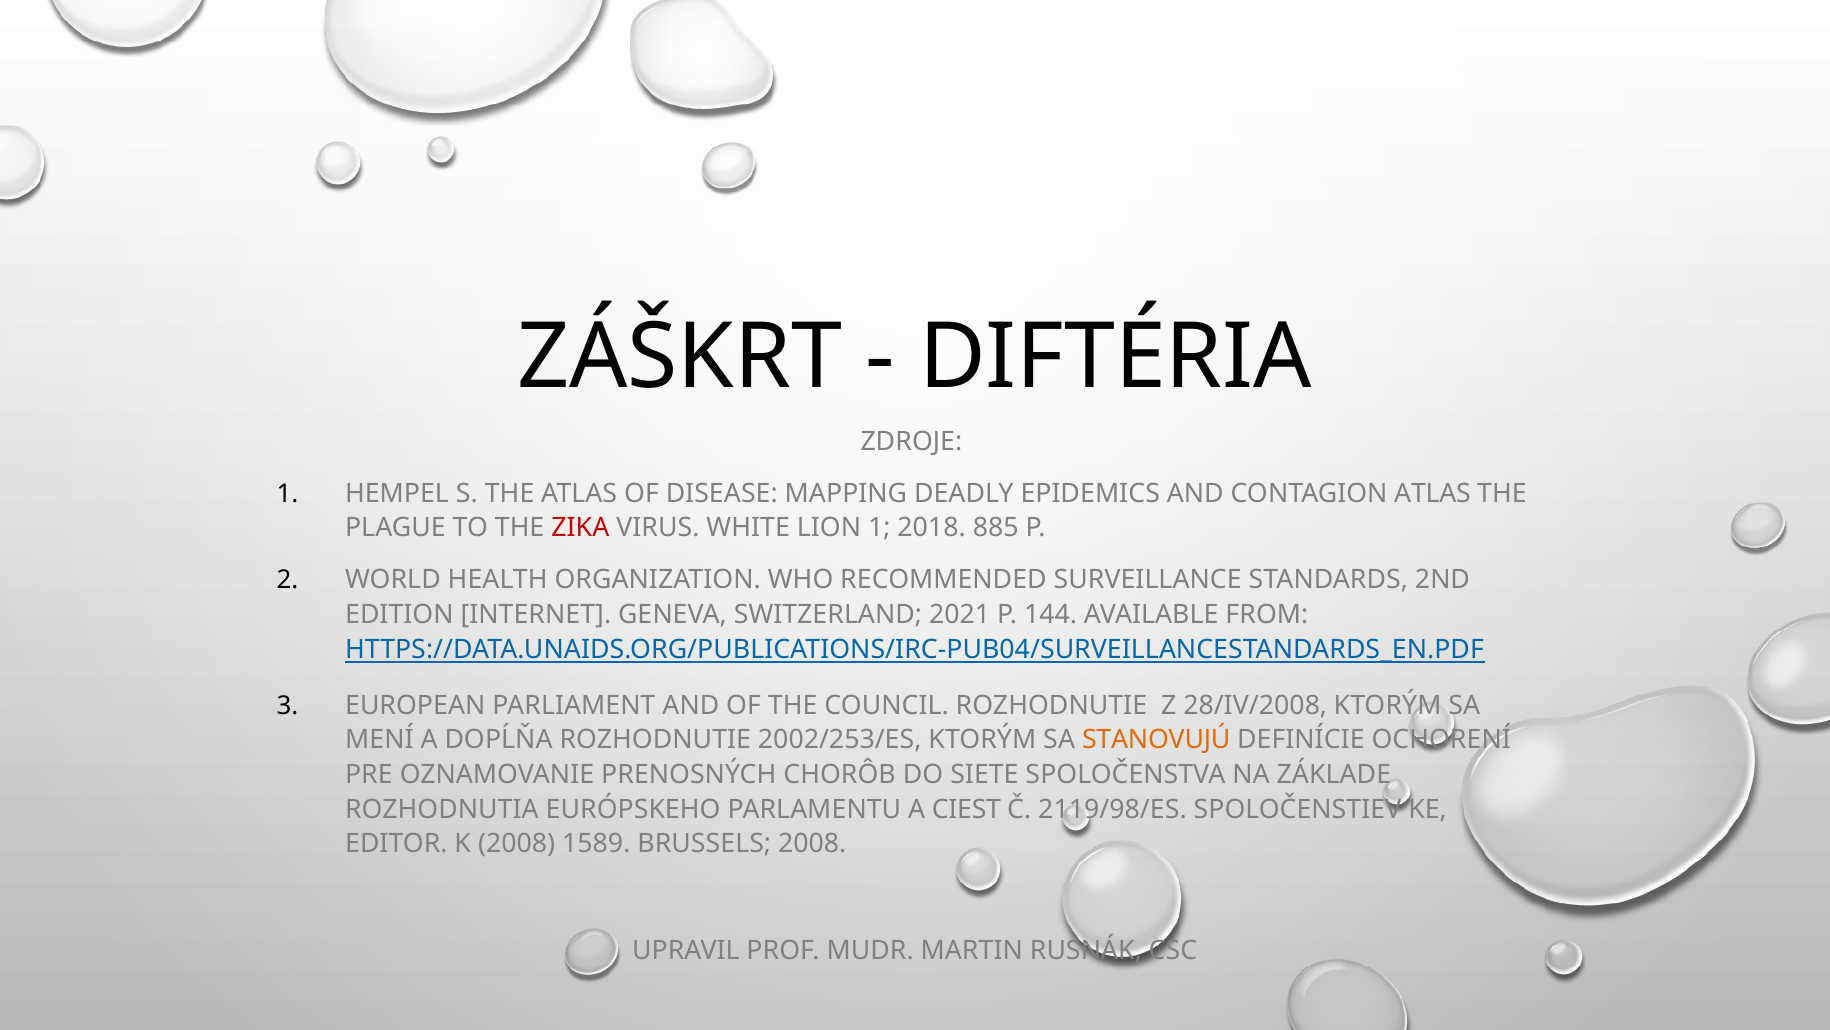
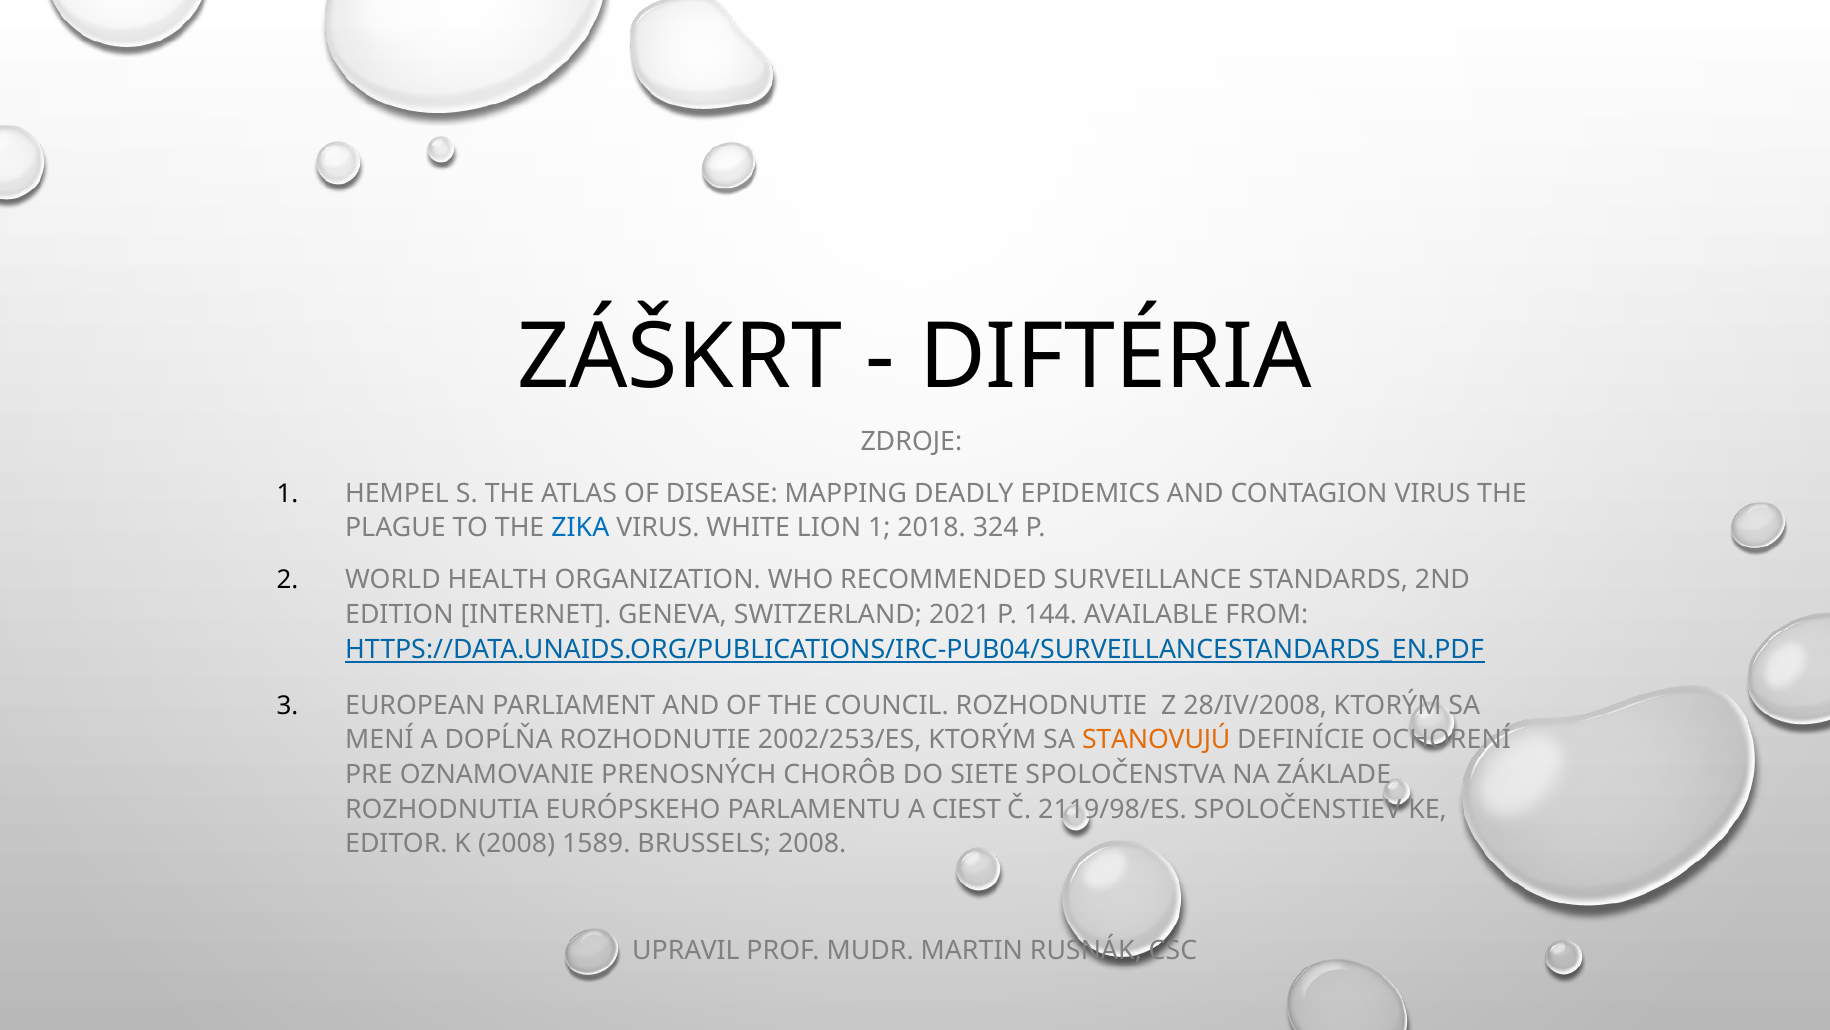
CONTAGION ATLAS: ATLAS -> VIRUS
ZIKA colour: red -> blue
885: 885 -> 324
